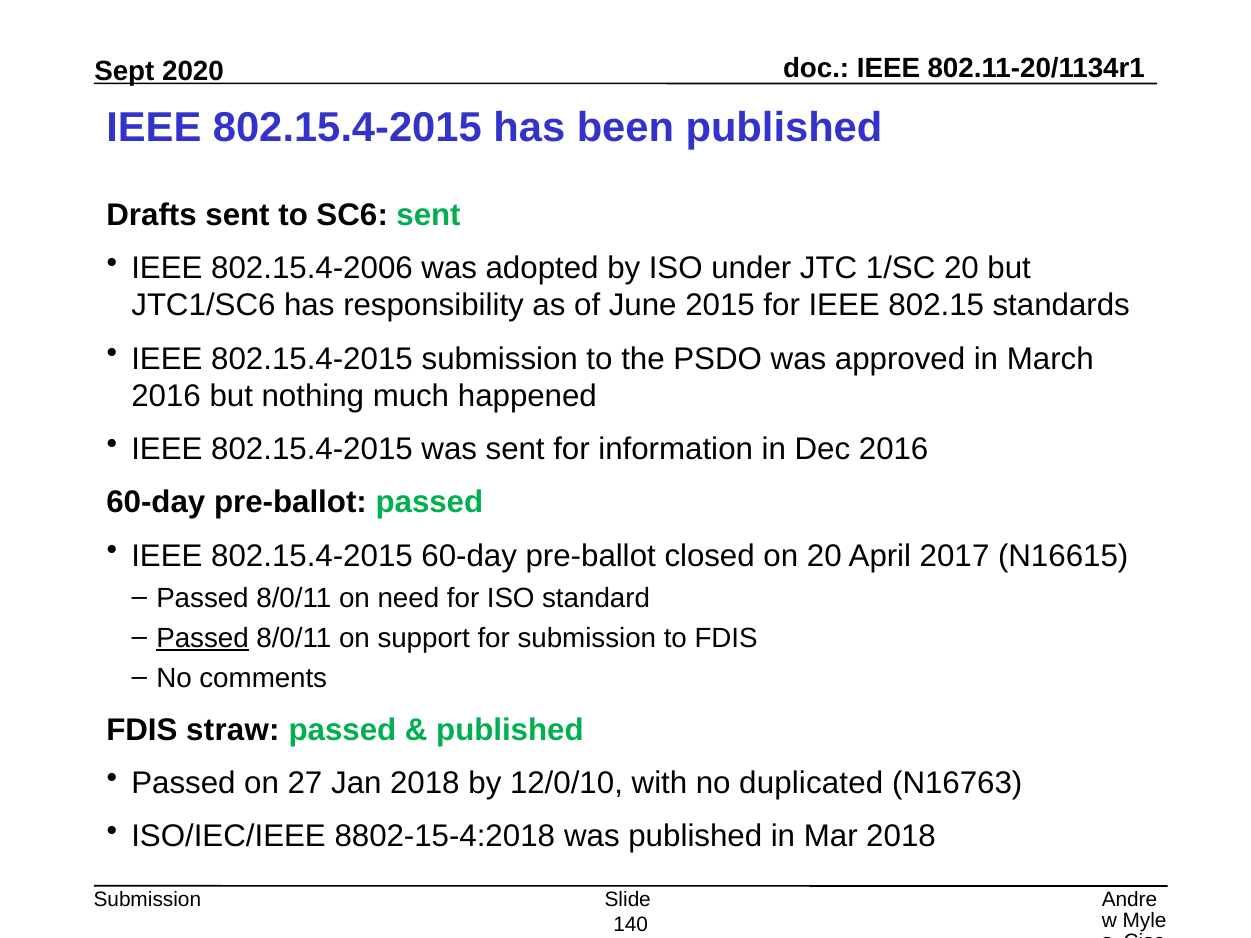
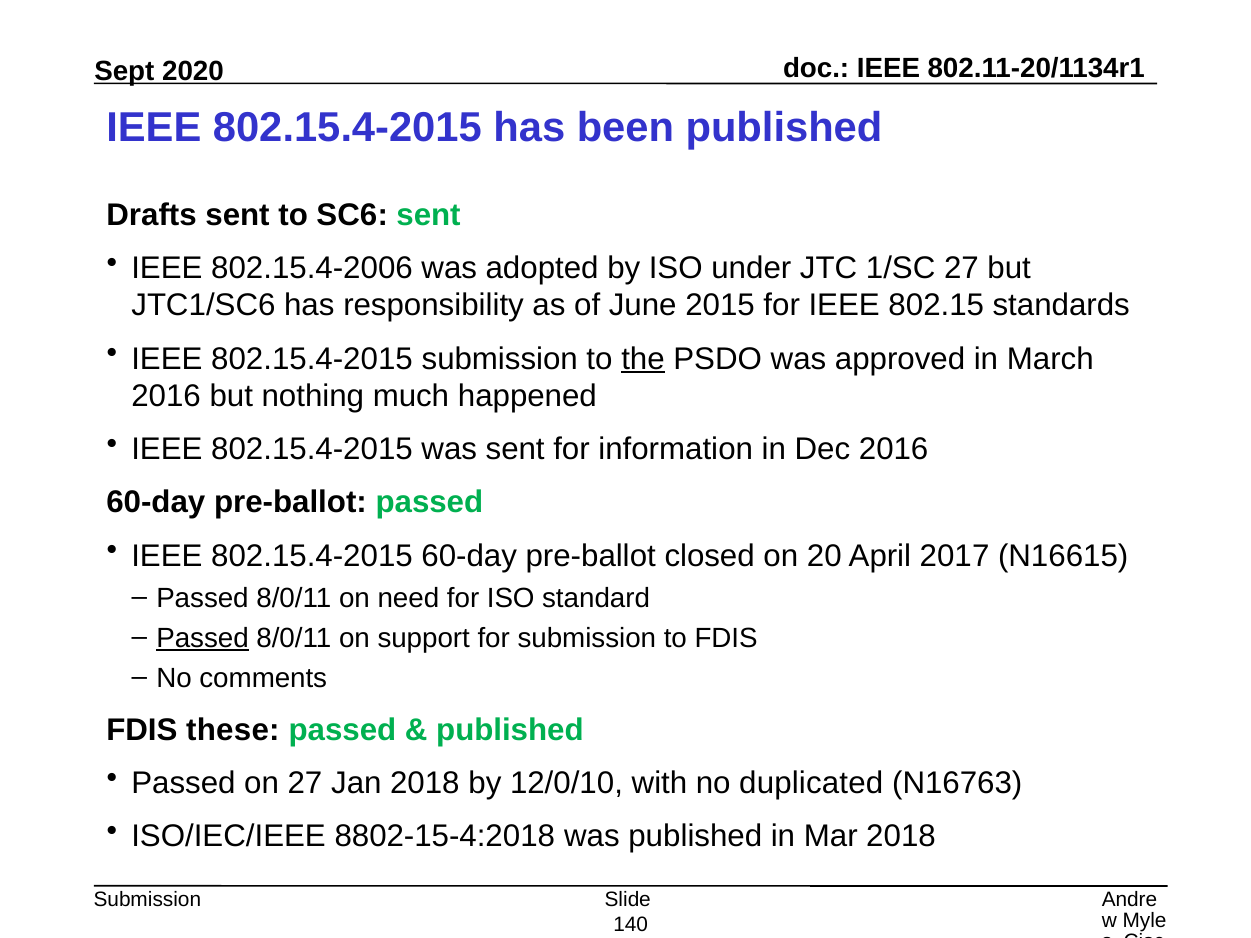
1/SC 20: 20 -> 27
the underline: none -> present
straw: straw -> these
